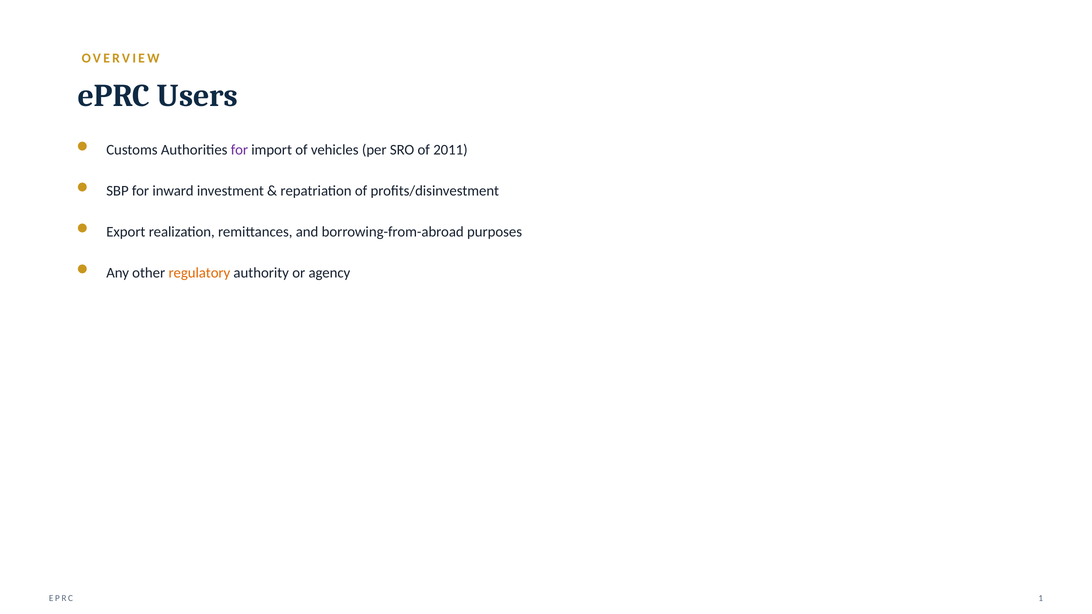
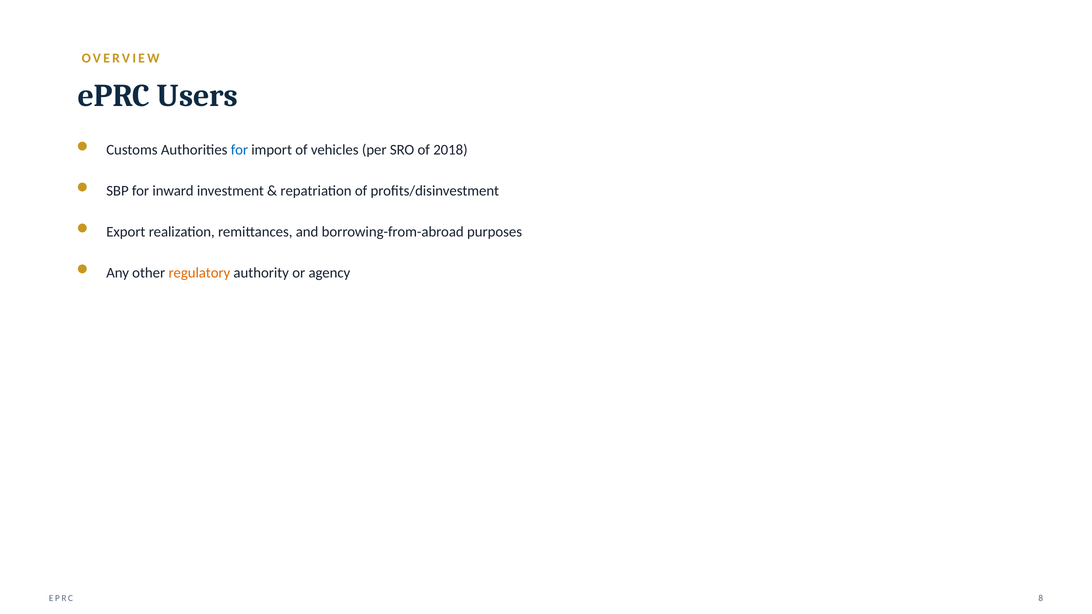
for at (239, 150) colour: purple -> blue
2011: 2011 -> 2018
1: 1 -> 8
